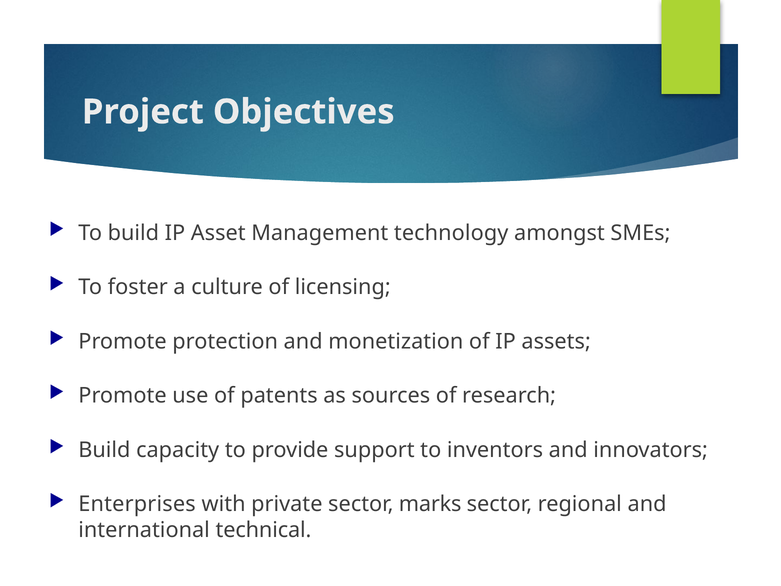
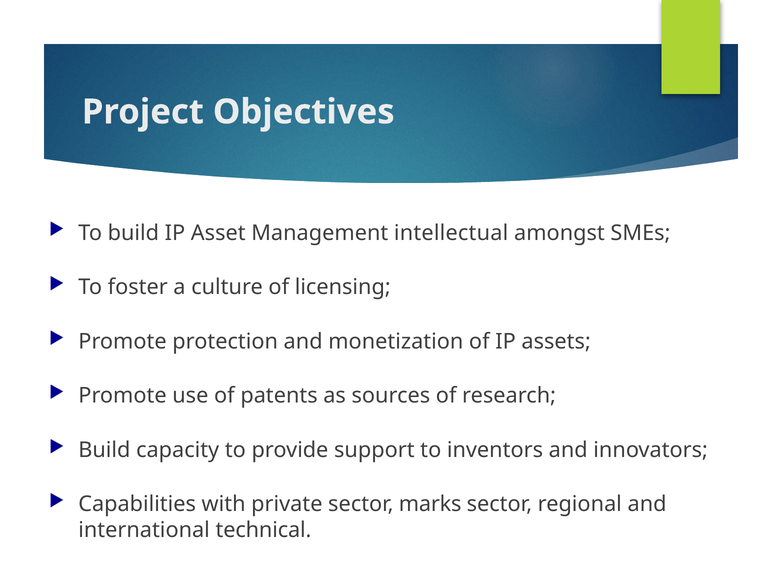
technology: technology -> intellectual
Enterprises: Enterprises -> Capabilities
